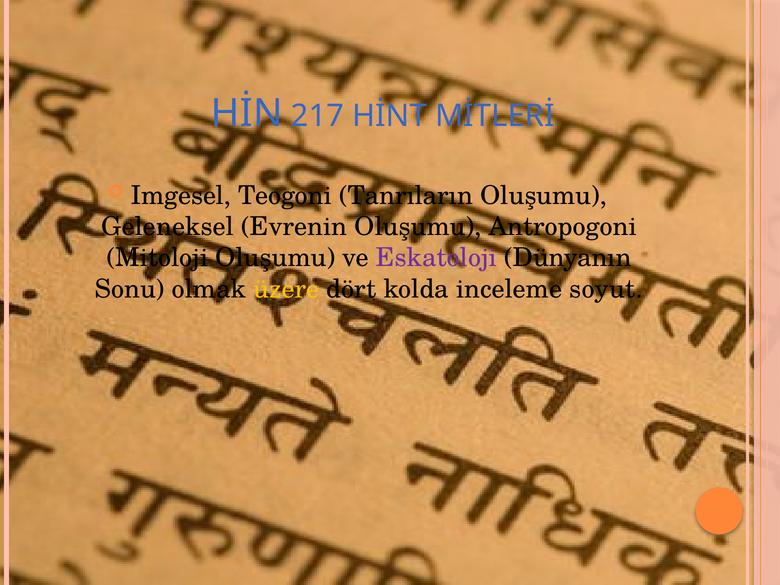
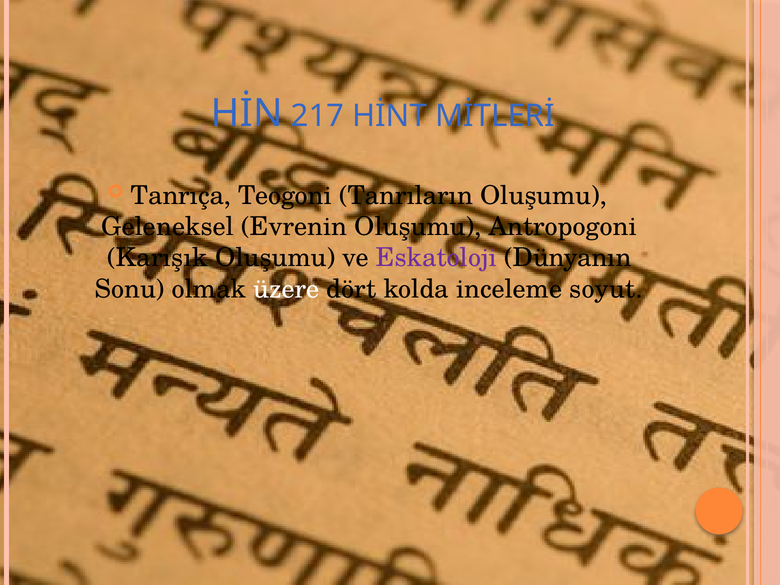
Imgesel: Imgesel -> Tanrıça
Mitoloji: Mitoloji -> Karışık
üzere colour: yellow -> white
